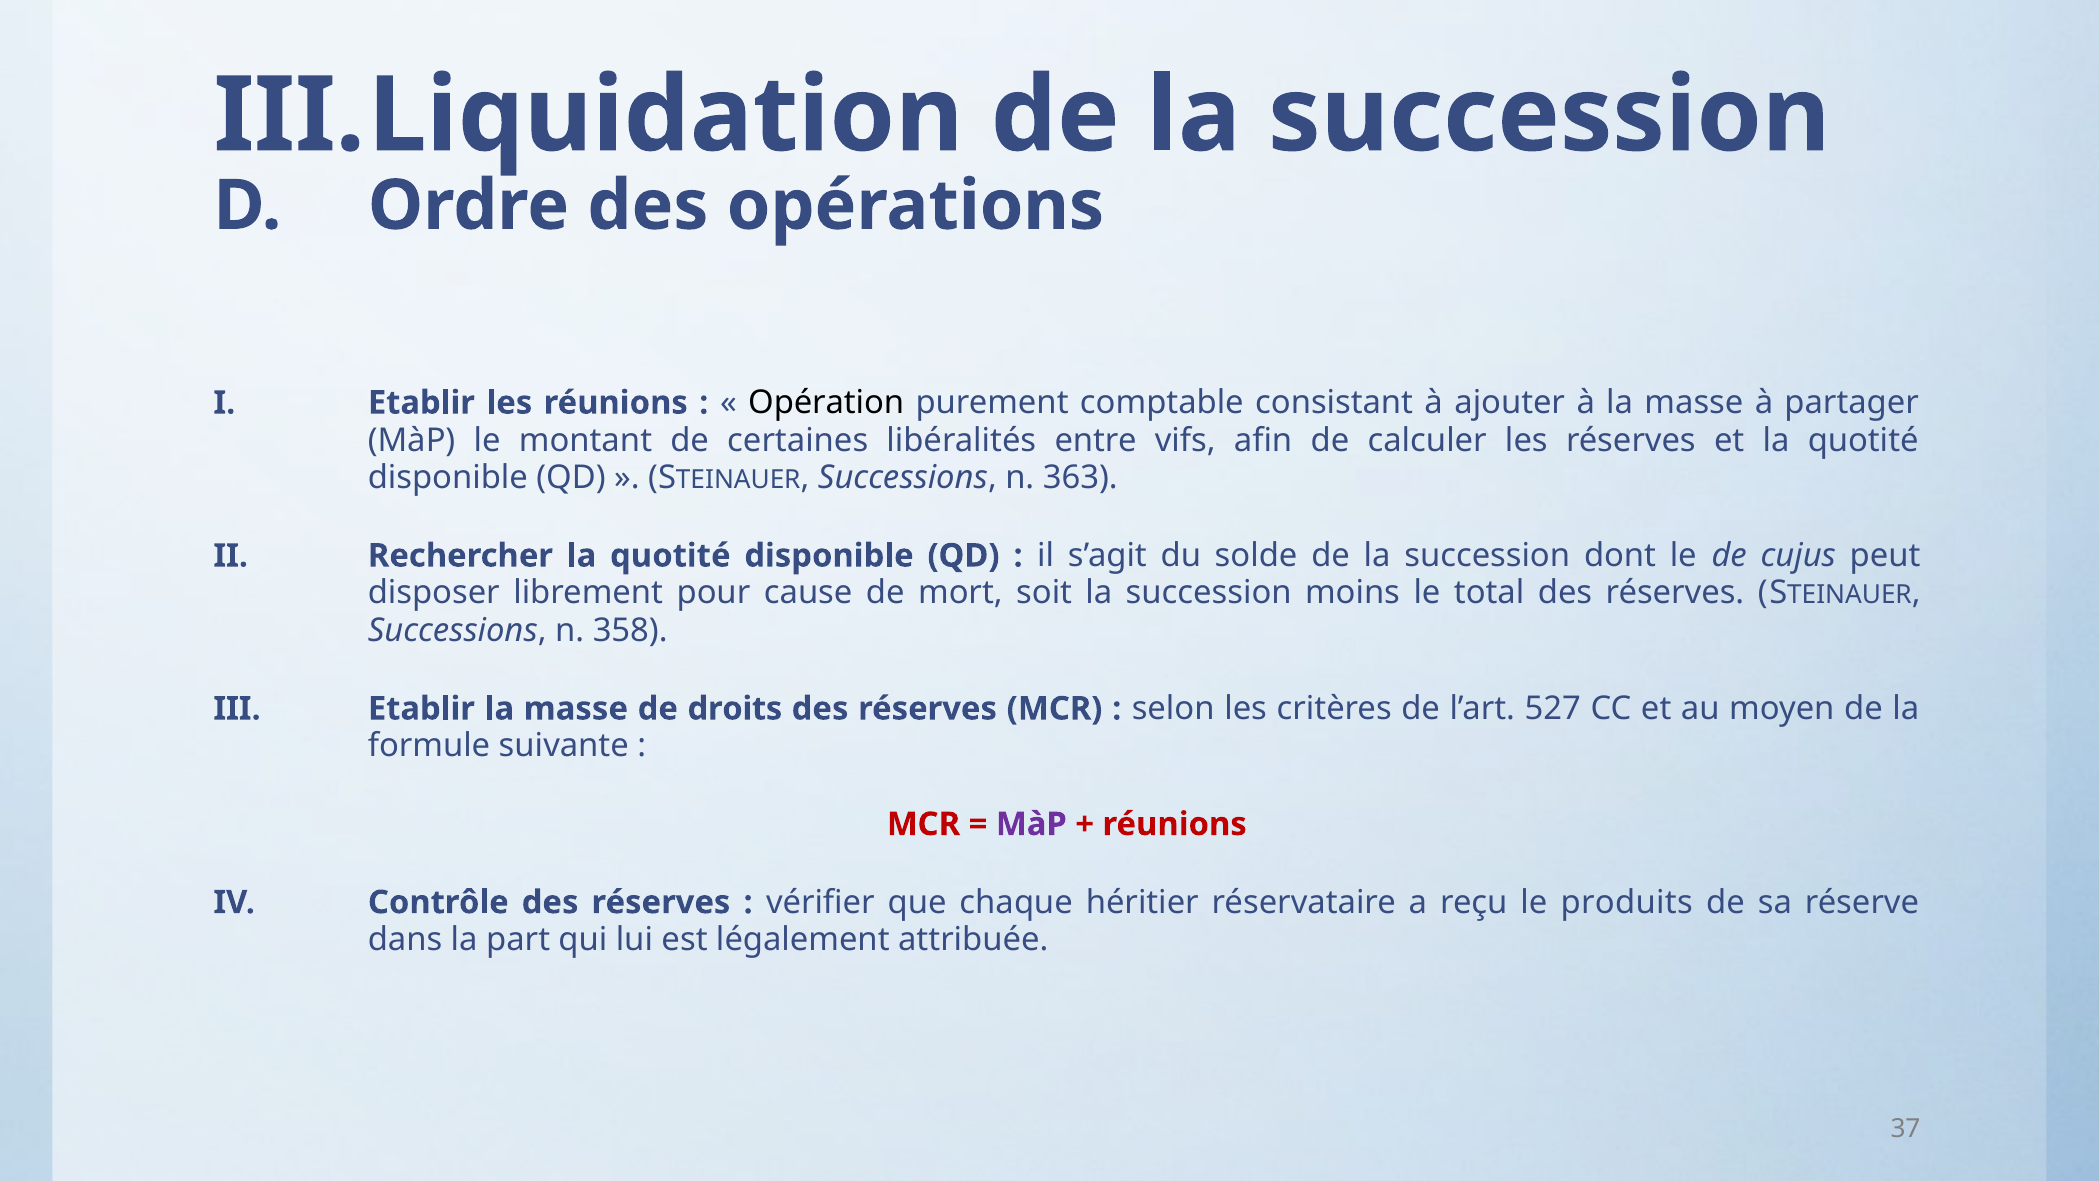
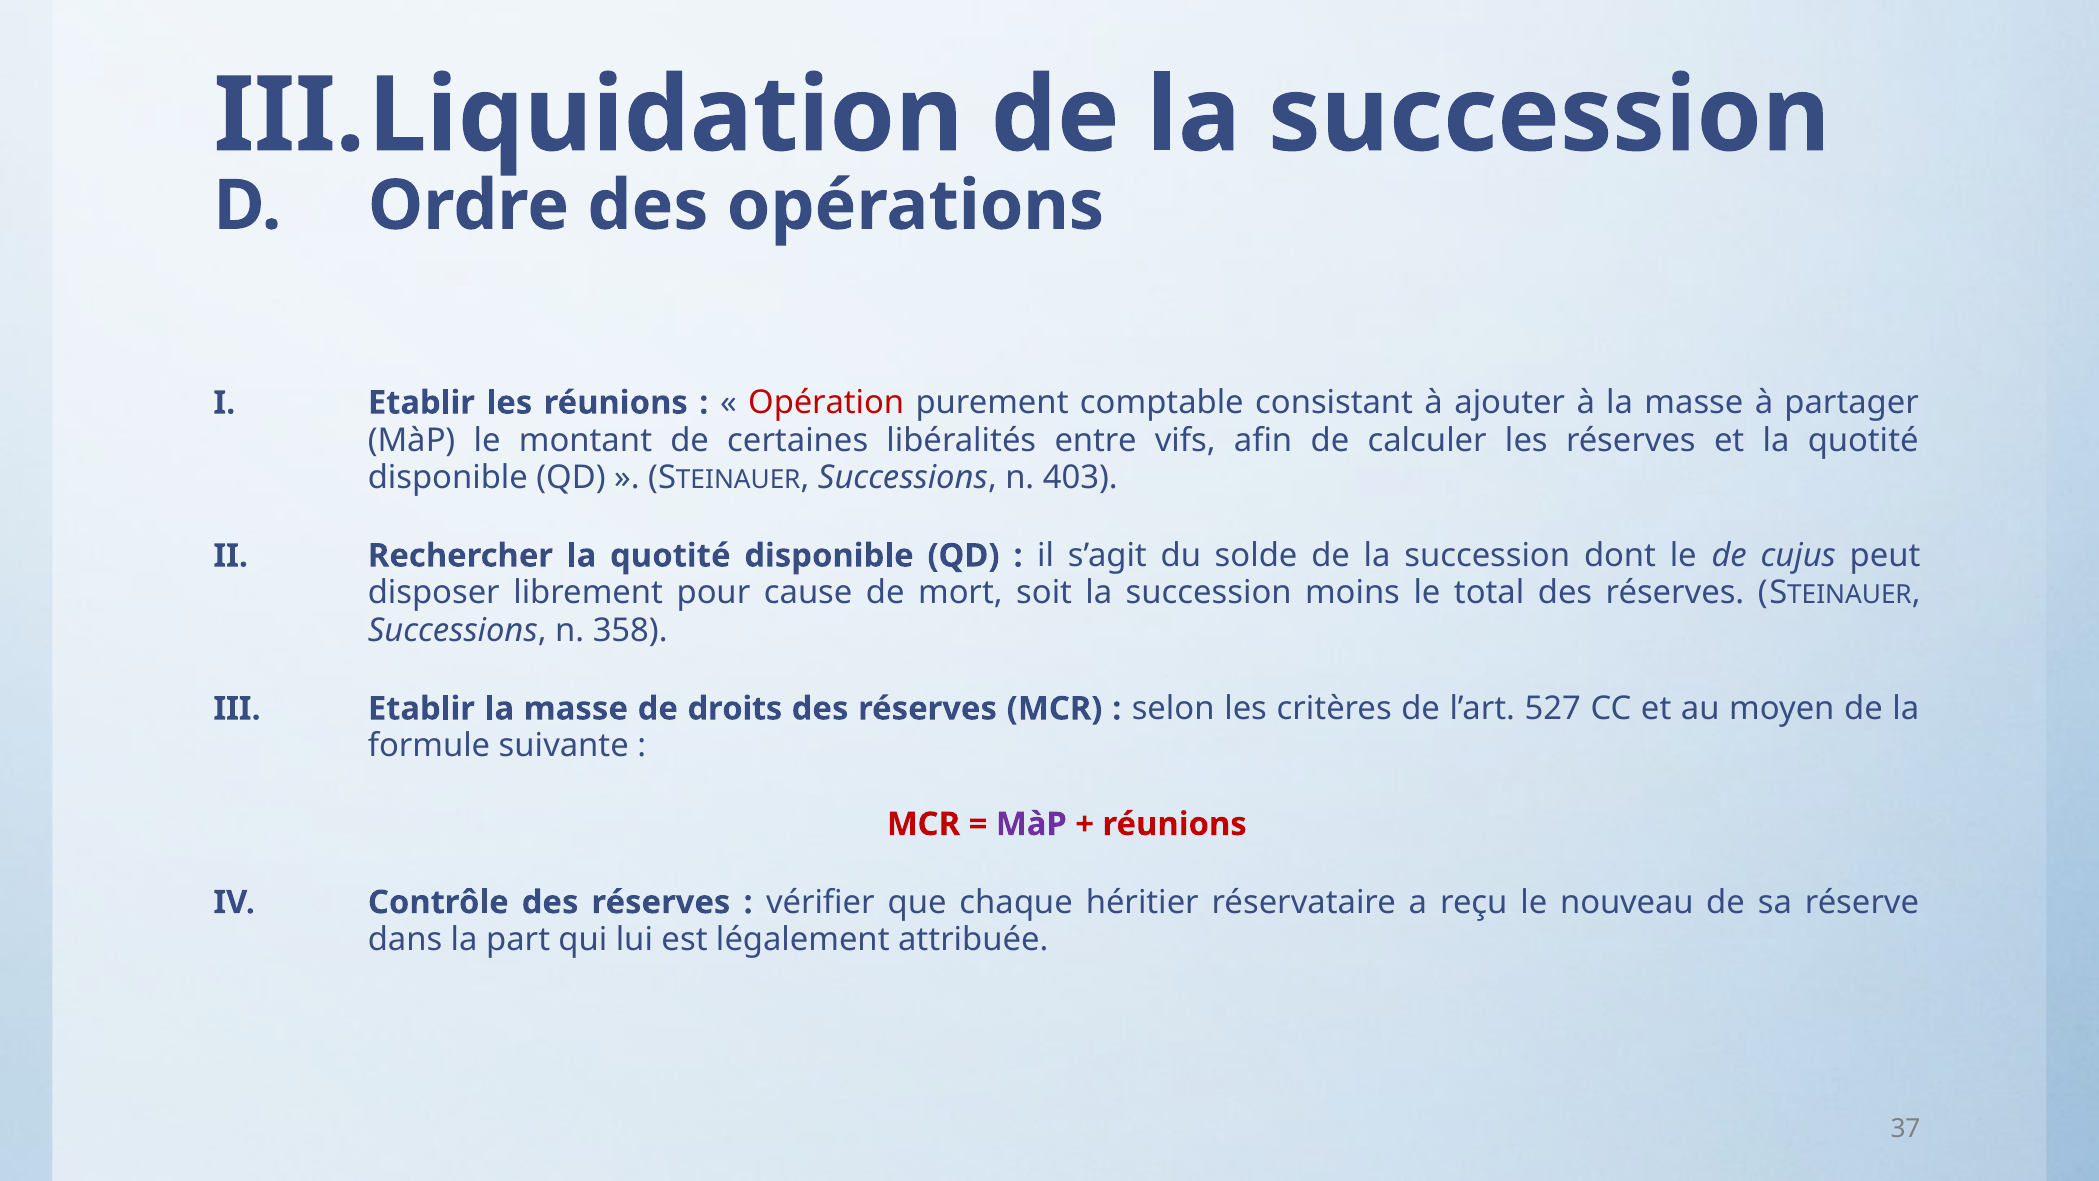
Opération colour: black -> red
363: 363 -> 403
produits: produits -> nouveau
